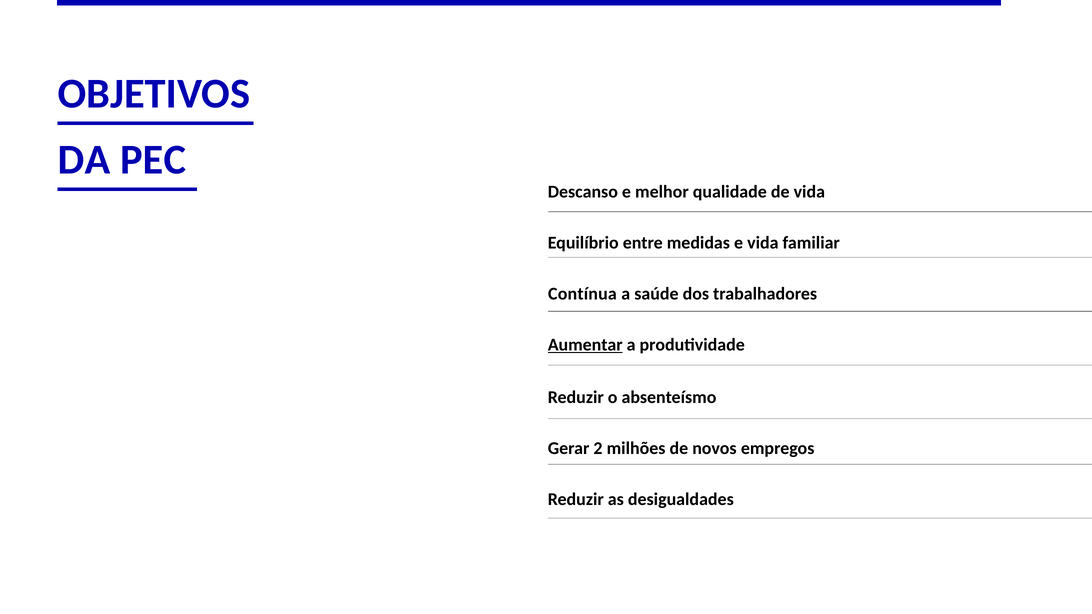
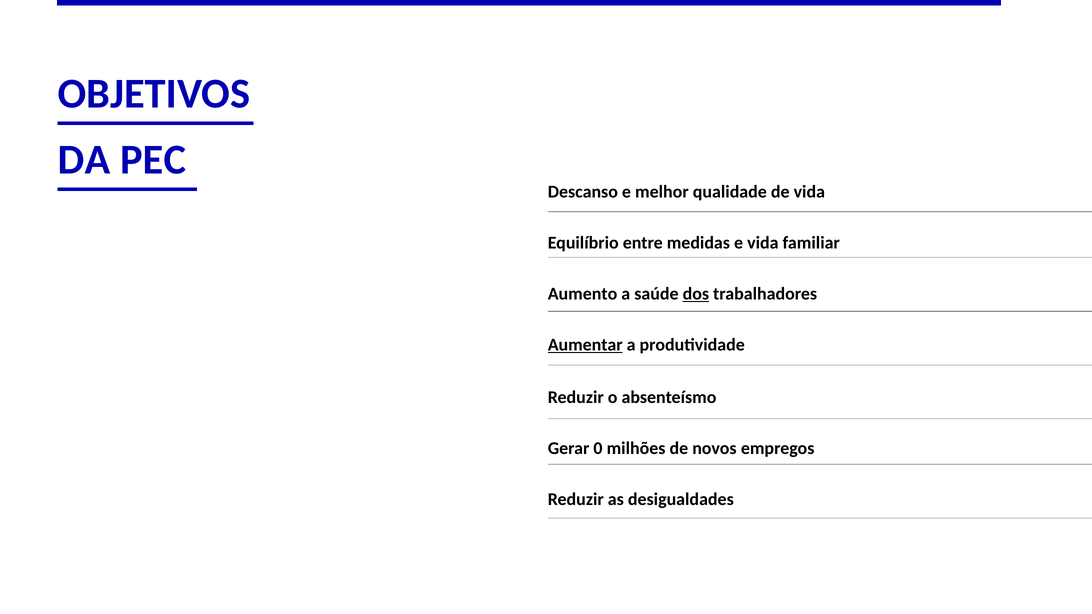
Contínua: Contínua -> Aumento
dos underline: none -> present
2: 2 -> 0
